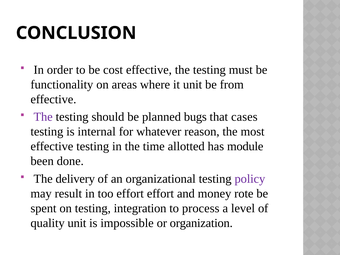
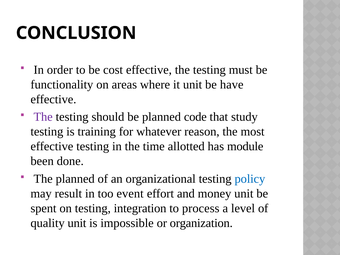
from: from -> have
bugs: bugs -> code
cases: cases -> study
internal: internal -> training
The delivery: delivery -> planned
policy colour: purple -> blue
too effort: effort -> event
money rote: rote -> unit
